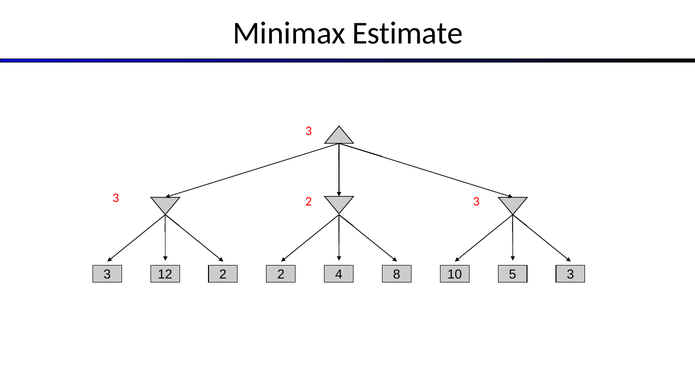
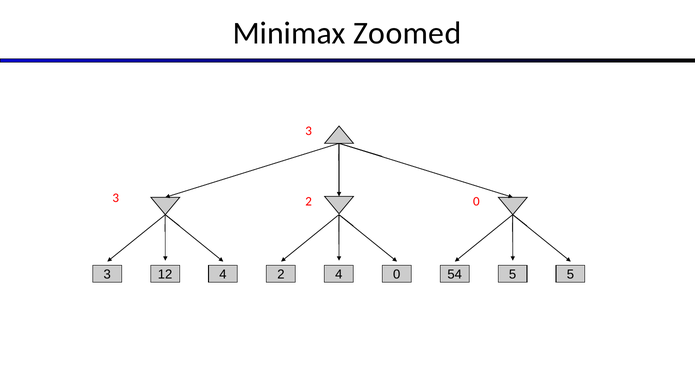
Estimate: Estimate -> Zoomed
2 3: 3 -> 0
12 2: 2 -> 4
4 8: 8 -> 0
10: 10 -> 54
5 3: 3 -> 5
